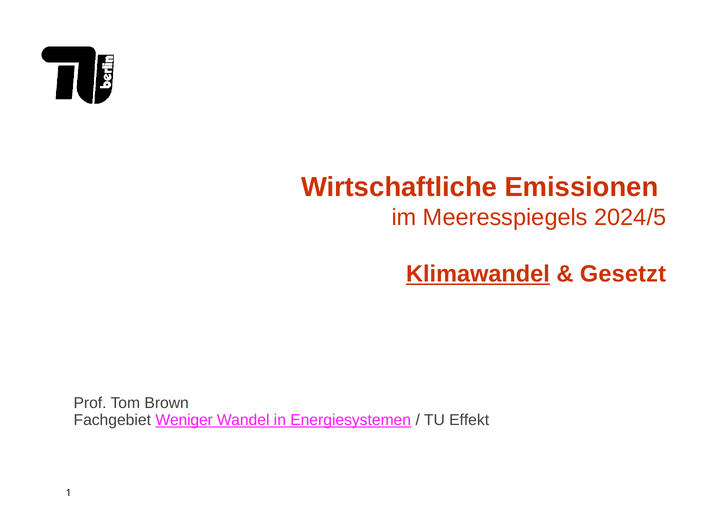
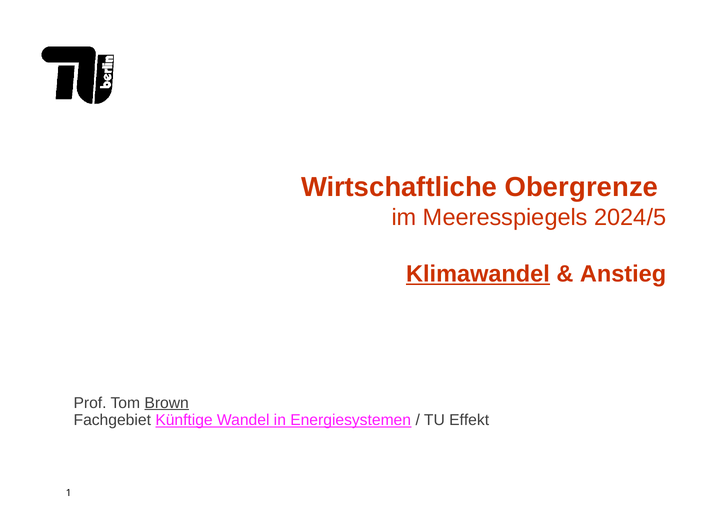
Emissionen: Emissionen -> Obergrenze
Gesetzt: Gesetzt -> Anstieg
Brown underline: none -> present
Weniger: Weniger -> Künftige
